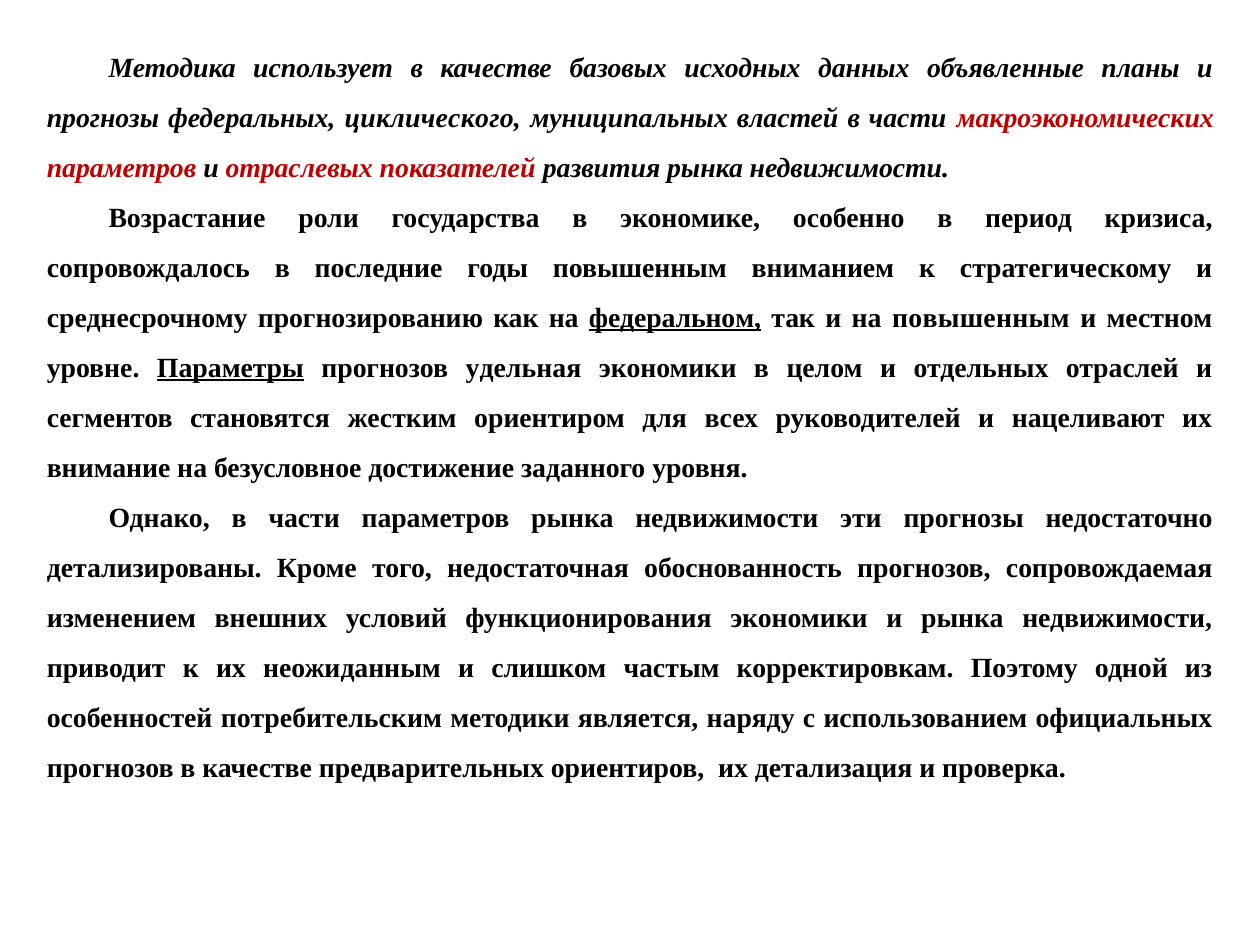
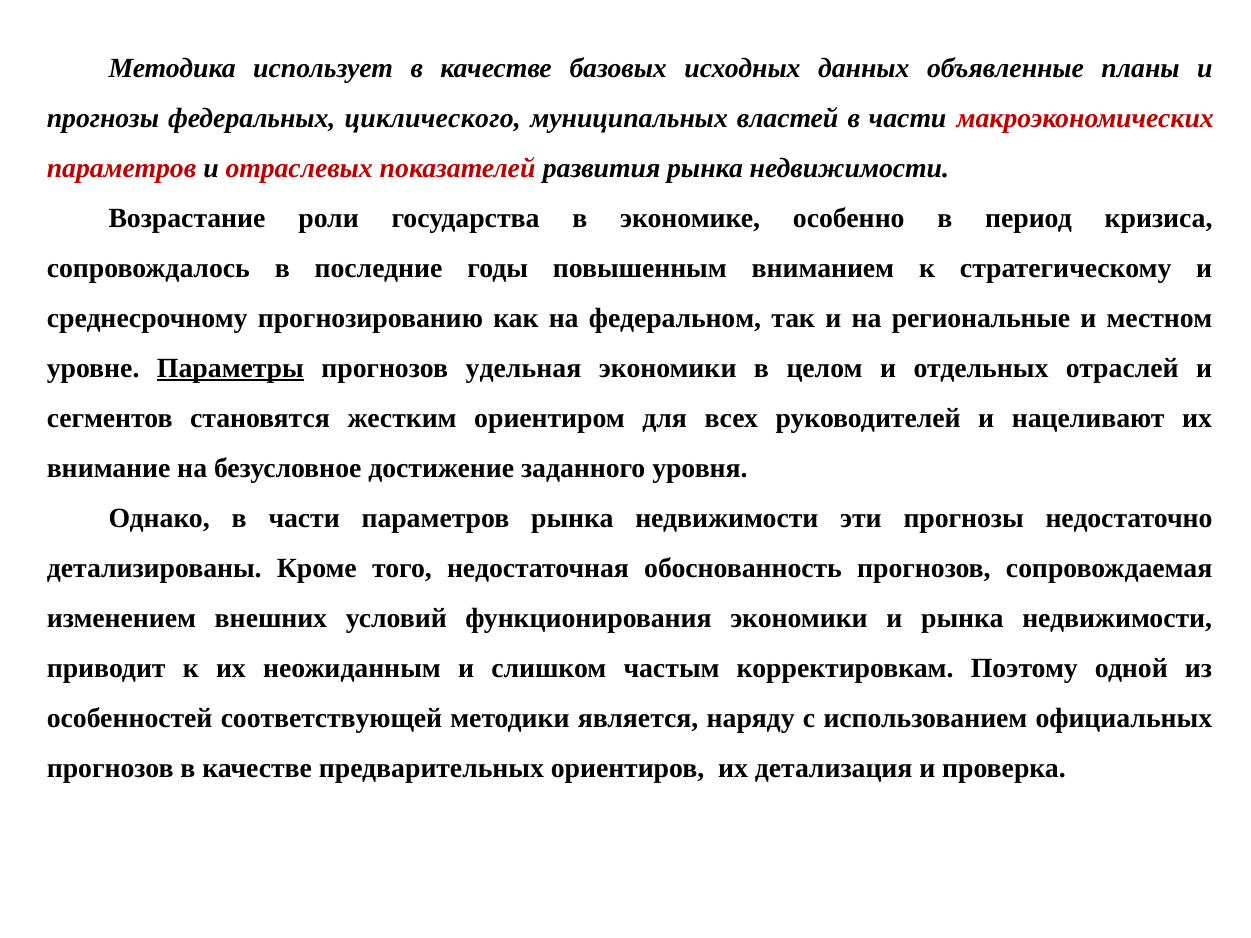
федеральном underline: present -> none
на повышенным: повышенным -> региональные
потребительским: потребительским -> соответствующей
